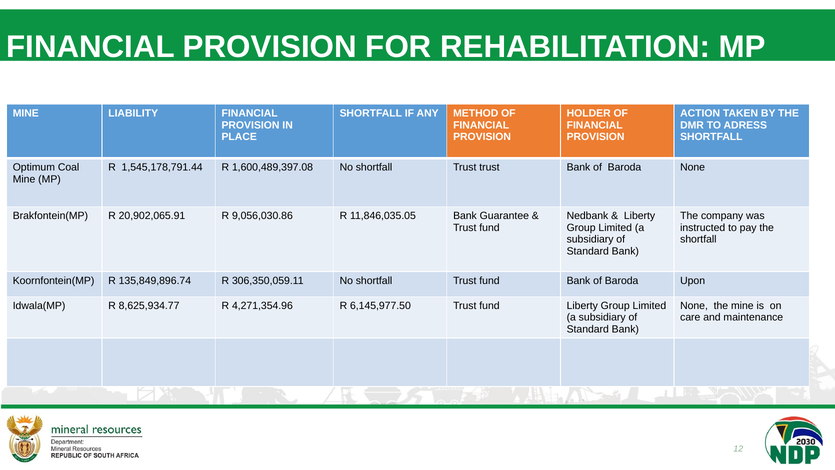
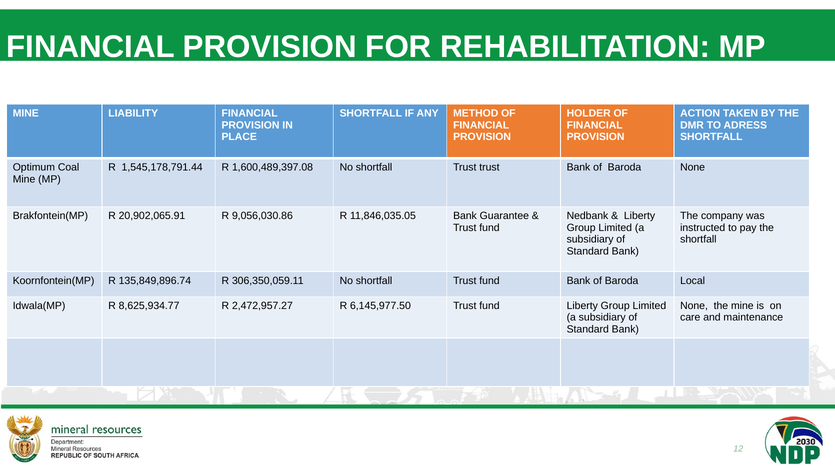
Upon: Upon -> Local
4,271,354.96: 4,271,354.96 -> 2,472,957.27
